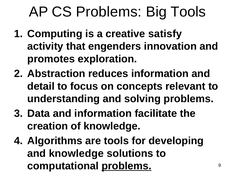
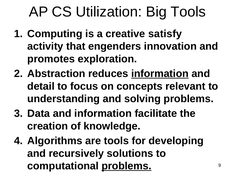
CS Problems: Problems -> Utilization
information at (160, 73) underline: none -> present
and knowledge: knowledge -> recursively
